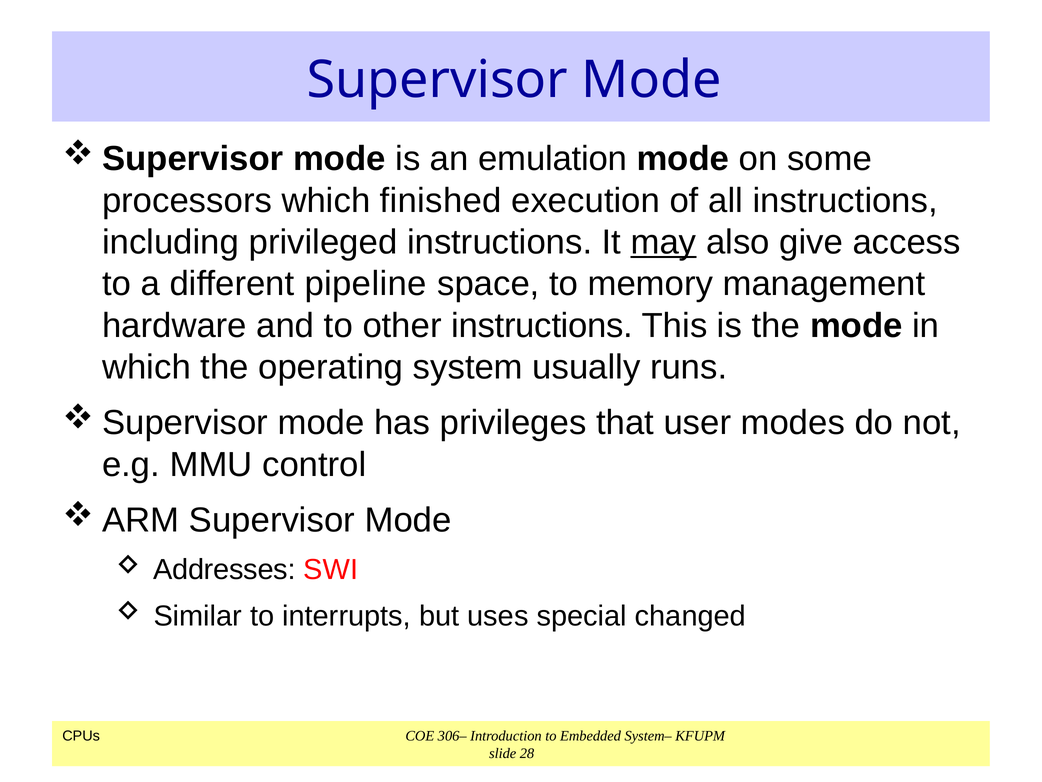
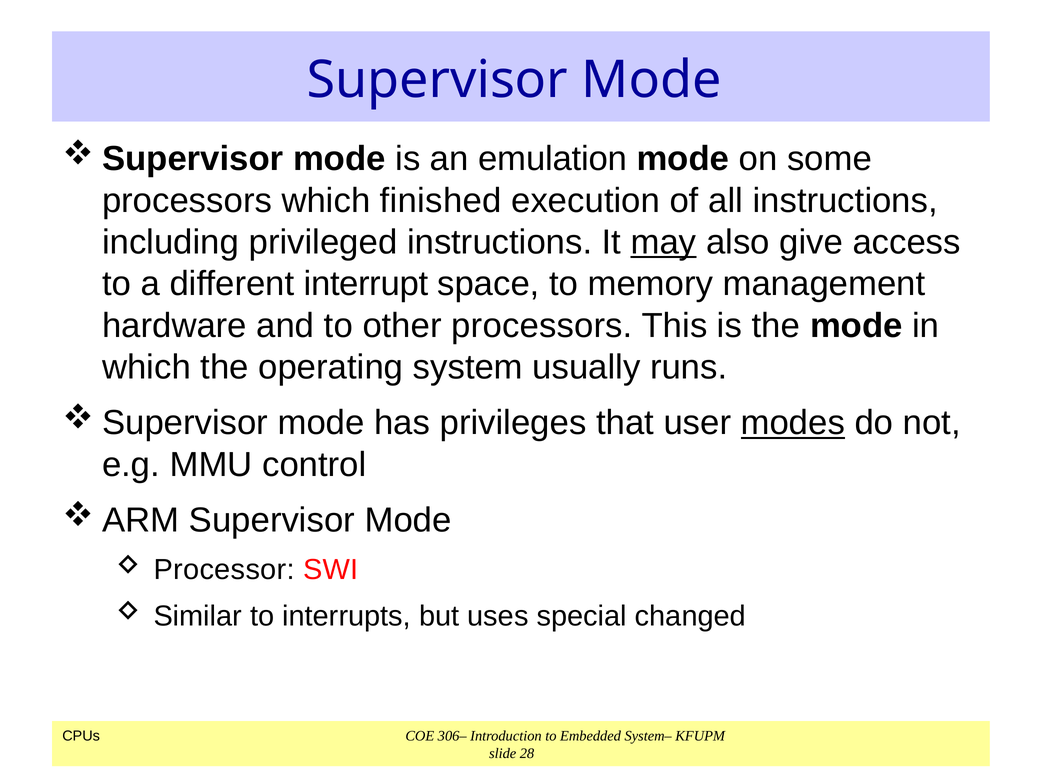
pipeline: pipeline -> interrupt
other instructions: instructions -> processors
modes underline: none -> present
Addresses: Addresses -> Processor
